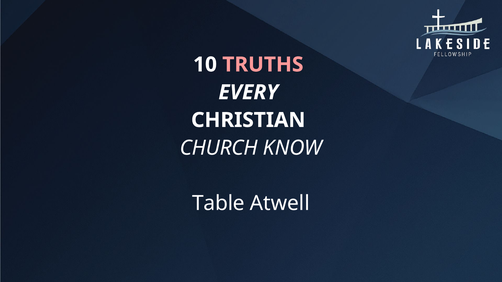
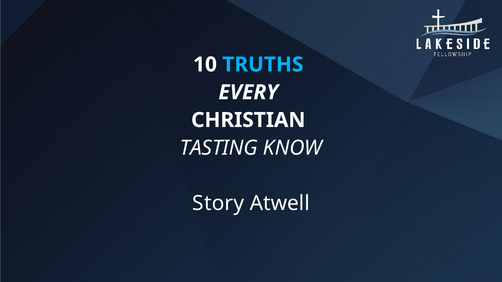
TRUTHS colour: pink -> light blue
CHURCH: CHURCH -> TASTING
Table: Table -> Story
